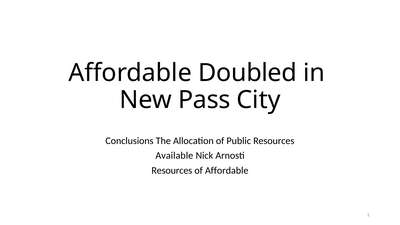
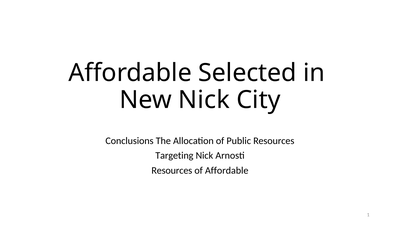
Doubled: Doubled -> Selected
New Pass: Pass -> Nick
Available: Available -> Targeting
